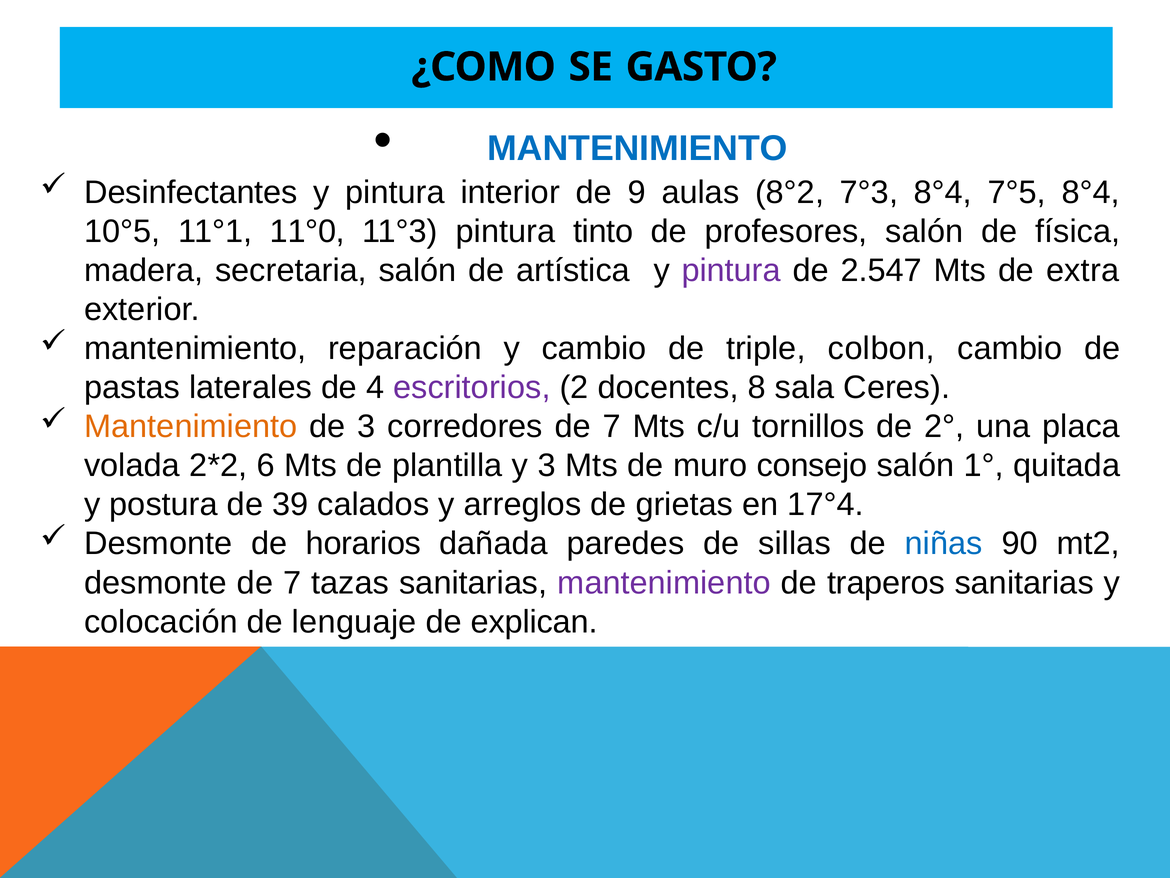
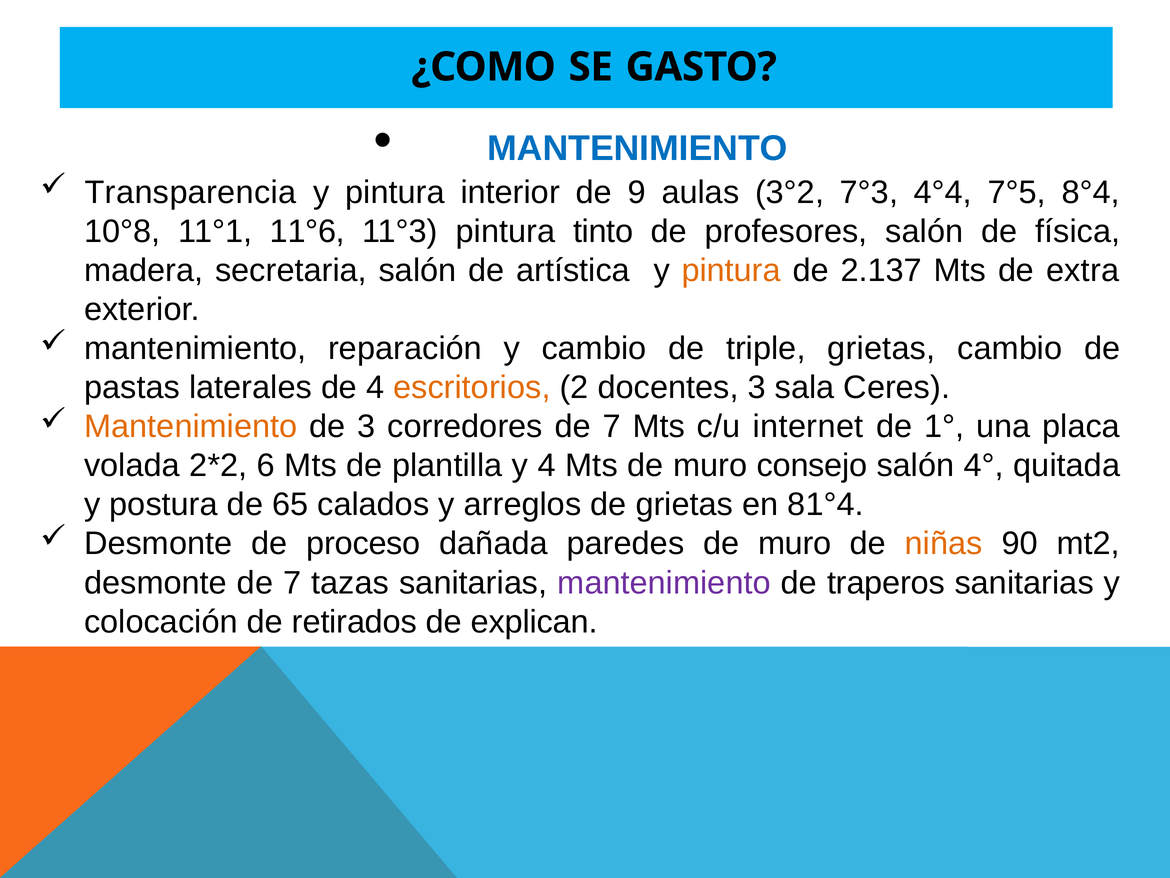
Desinfectantes: Desinfectantes -> Transparencia
8°2: 8°2 -> 3°2
7°3 8°4: 8°4 -> 4°4
10°5: 10°5 -> 10°8
11°0: 11°0 -> 11°6
pintura at (731, 270) colour: purple -> orange
2.547: 2.547 -> 2.137
triple colbon: colbon -> grietas
escritorios colour: purple -> orange
docentes 8: 8 -> 3
tornillos: tornillos -> internet
2°: 2° -> 1°
y 3: 3 -> 4
1°: 1° -> 4°
39: 39 -> 65
17°4: 17°4 -> 81°4
horarios: horarios -> proceso
paredes de sillas: sillas -> muro
niñas colour: blue -> orange
lenguaje: lenguaje -> retirados
